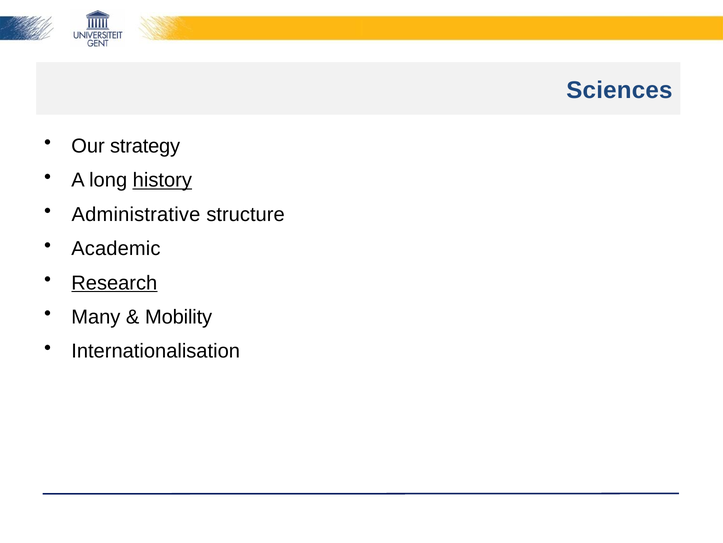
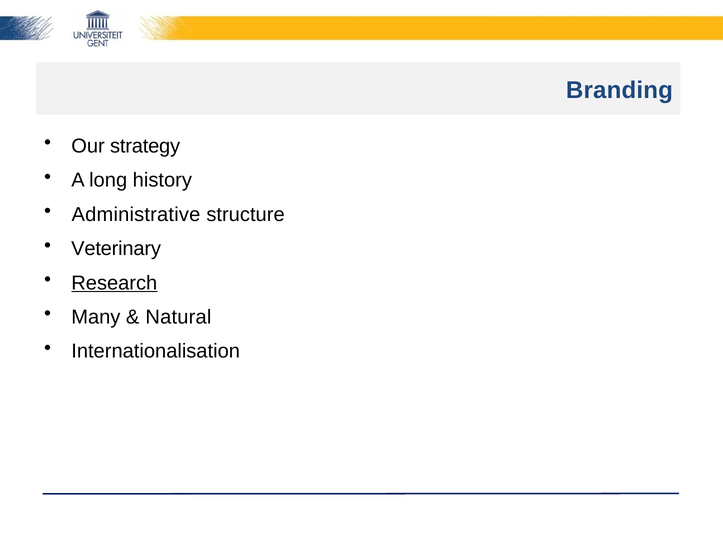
Sciences: Sciences -> Branding
history underline: present -> none
Academic: Academic -> Veterinary
Mobility: Mobility -> Natural
